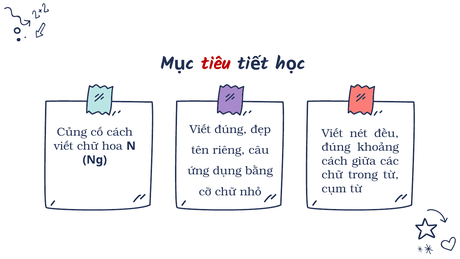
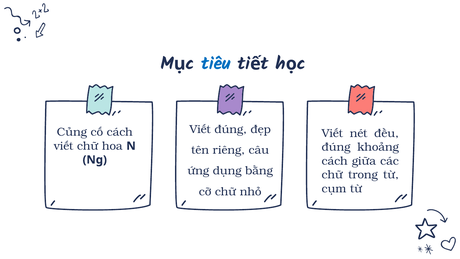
tiêu colour: red -> blue
